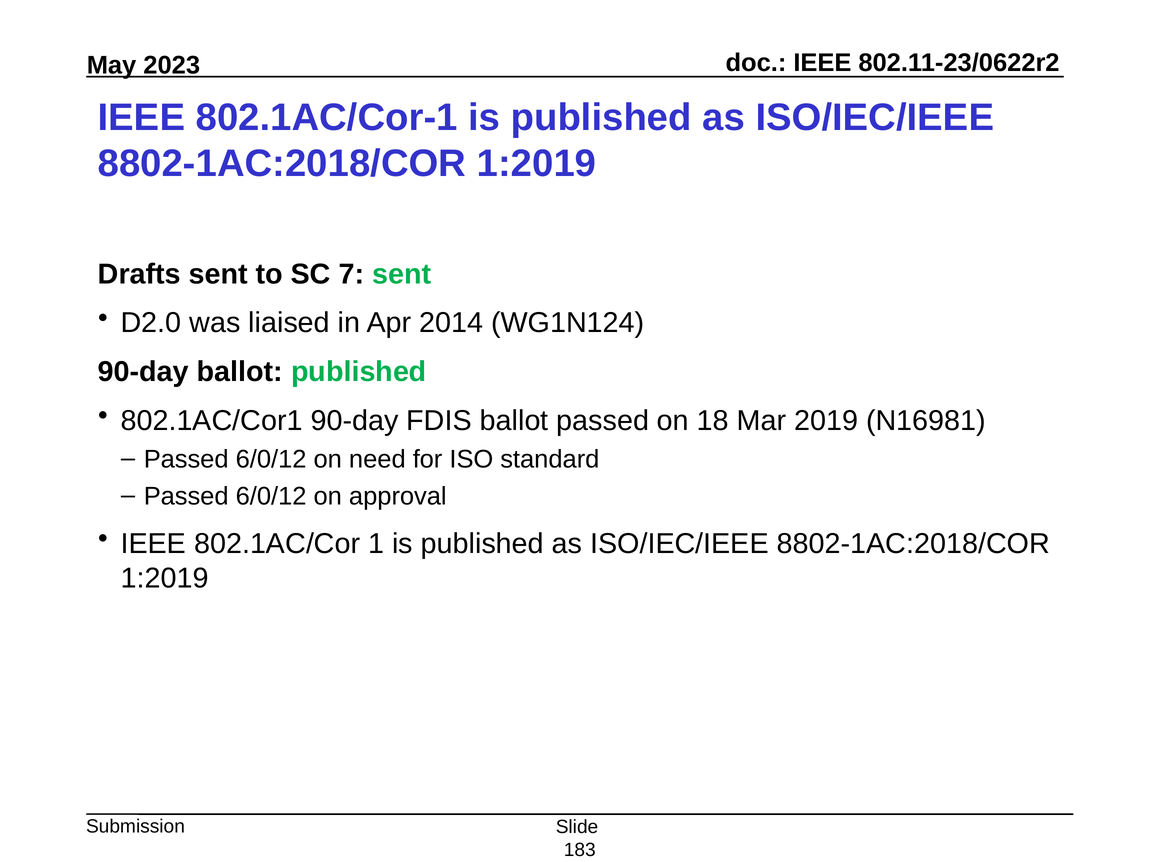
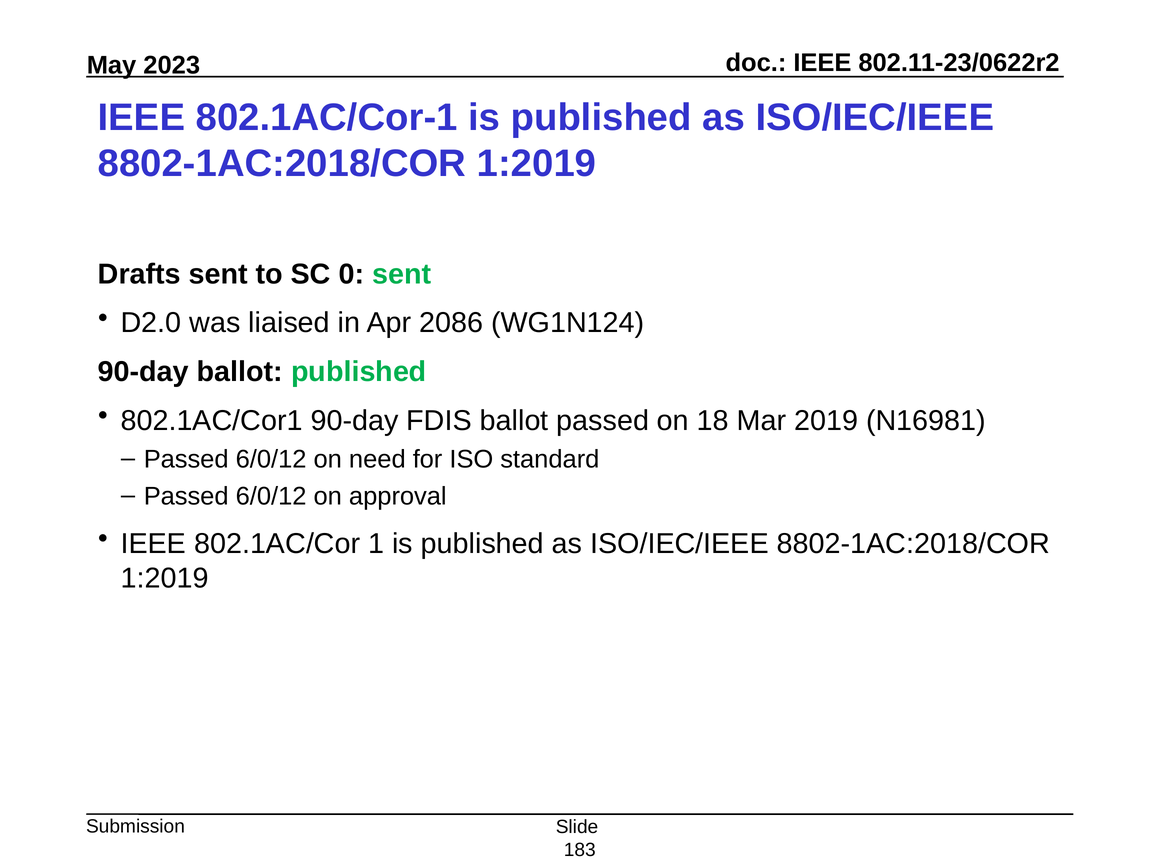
7: 7 -> 0
2014: 2014 -> 2086
